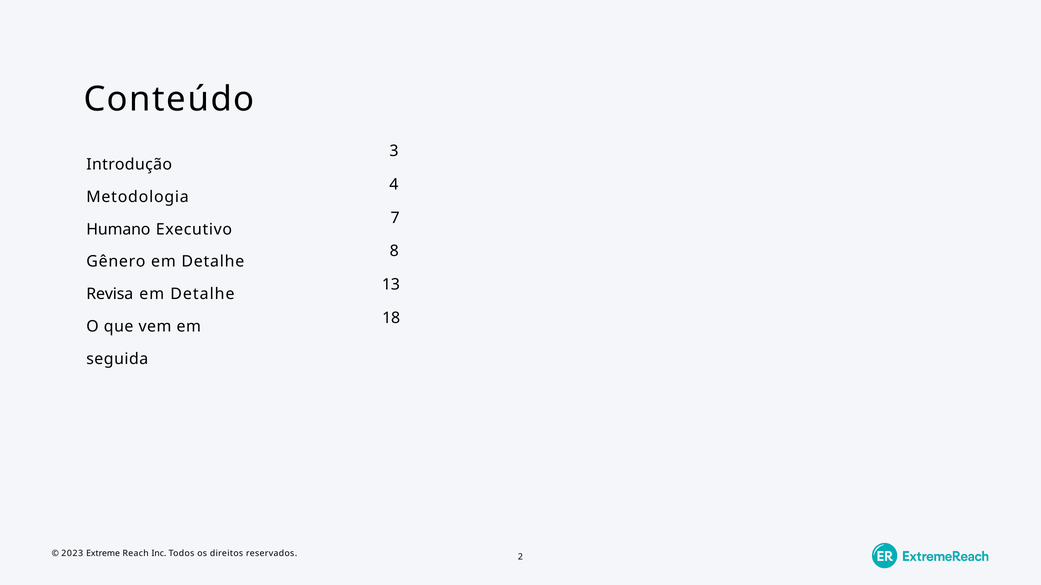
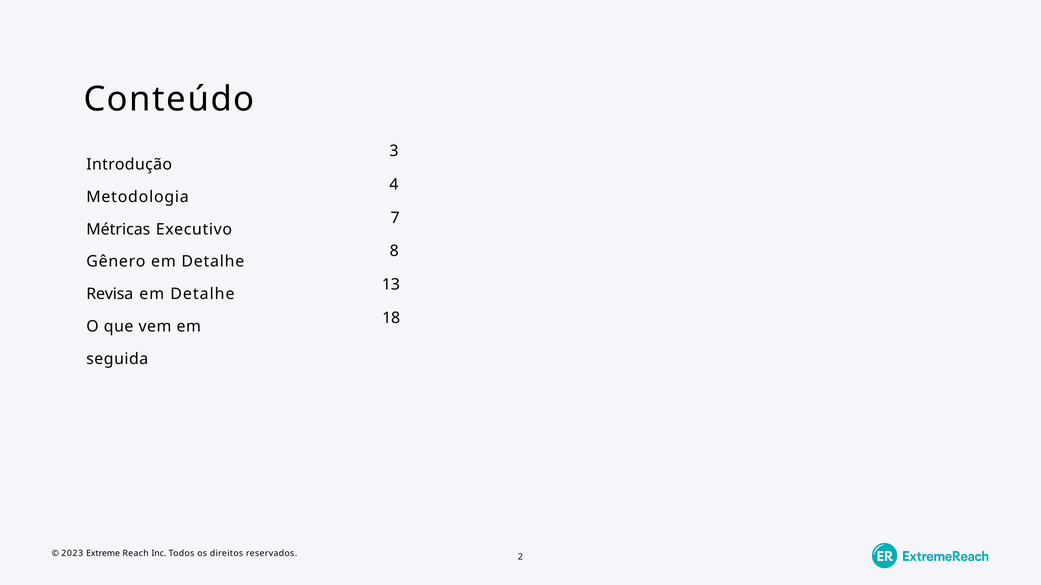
Humano: Humano -> Métricas
